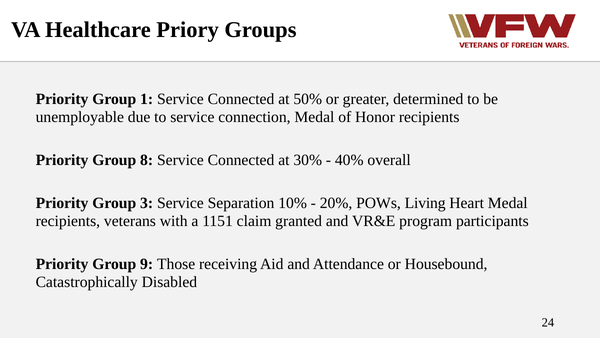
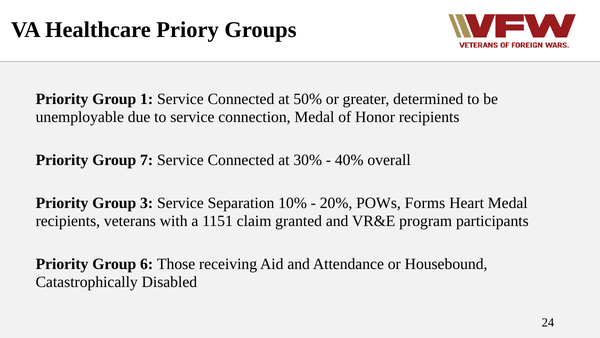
8: 8 -> 7
Living: Living -> Forms
9: 9 -> 6
